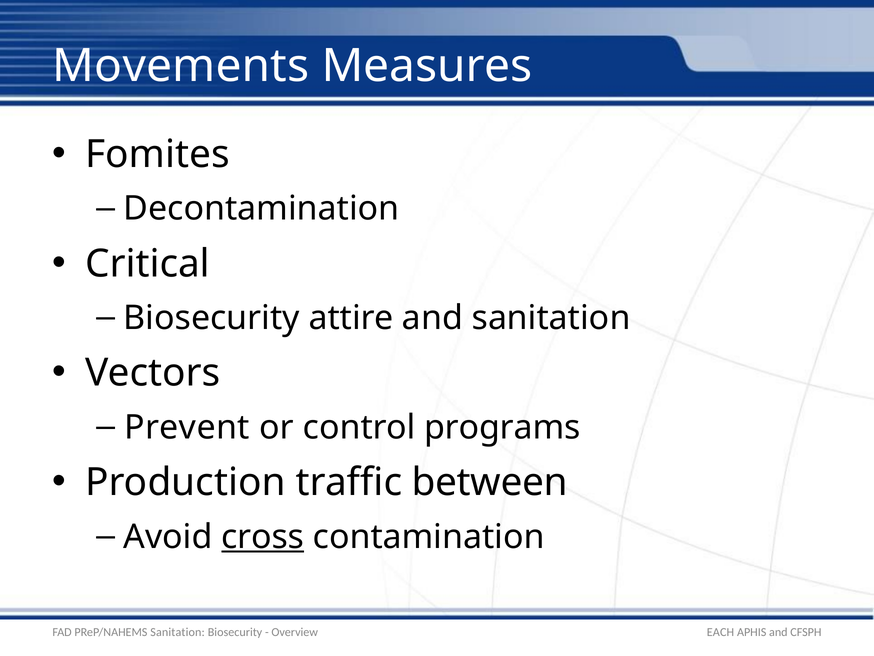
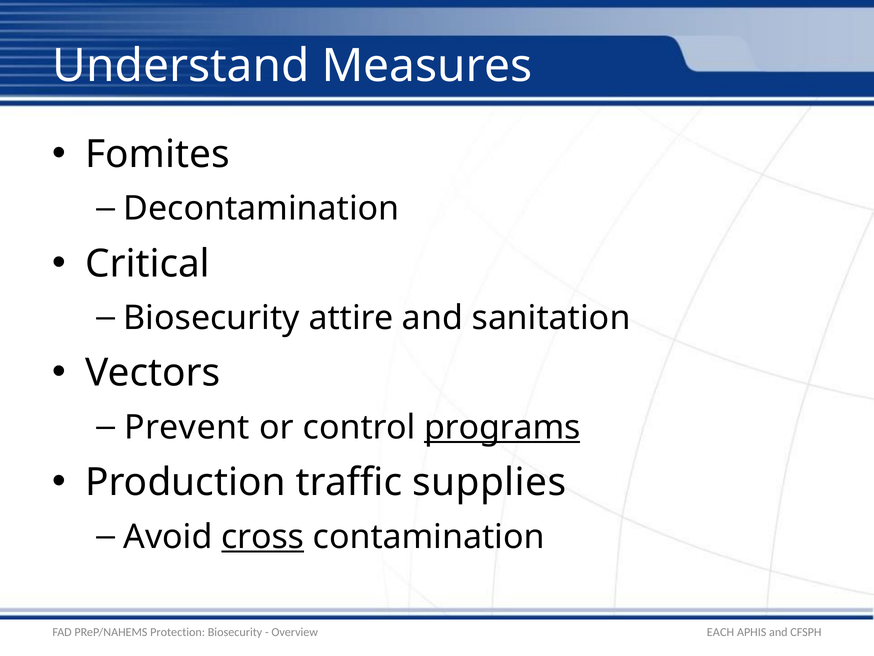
Movements: Movements -> Understand
programs underline: none -> present
between: between -> supplies
PReP/NAHEMS Sanitation: Sanitation -> Protection
